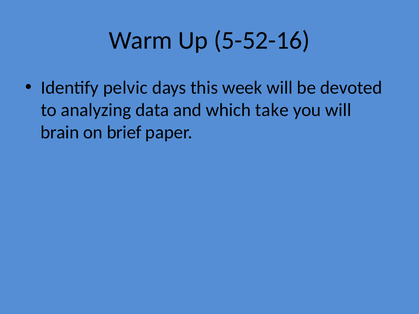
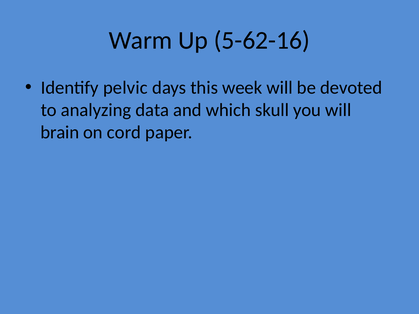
5-52-16: 5-52-16 -> 5-62-16
take: take -> skull
brief: brief -> cord
